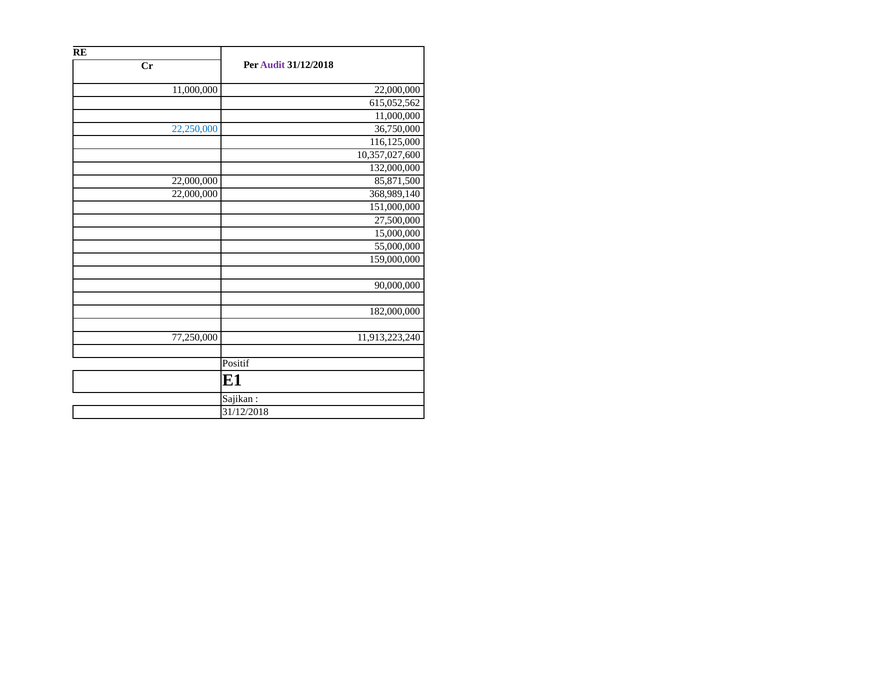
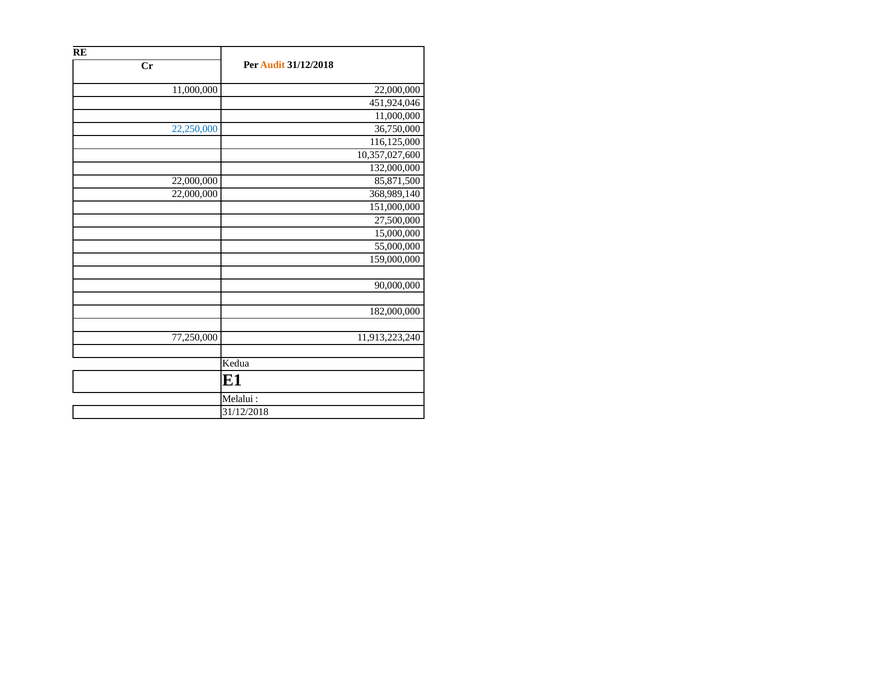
Audit colour: purple -> orange
615,052,562: 615,052,562 -> 451,924,046
Positif: Positif -> Kedua
Sajikan: Sajikan -> Melalui
